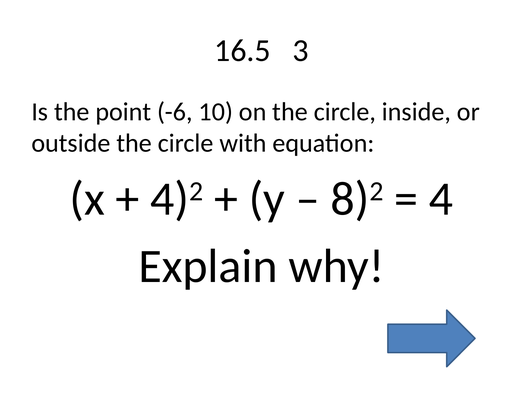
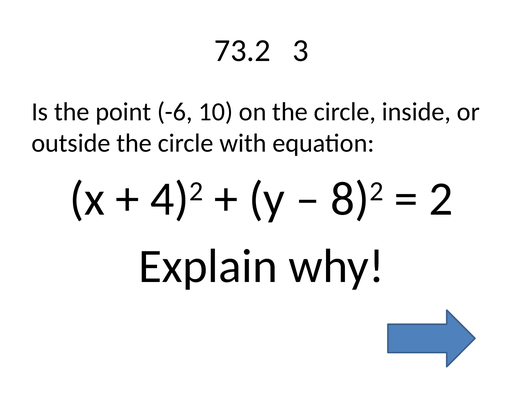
16.5: 16.5 -> 73.2
4: 4 -> 2
